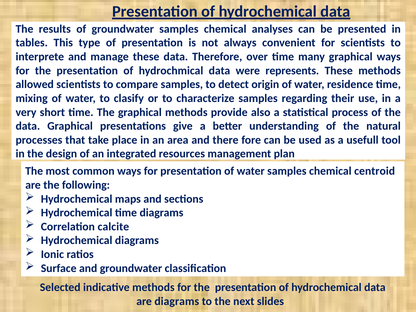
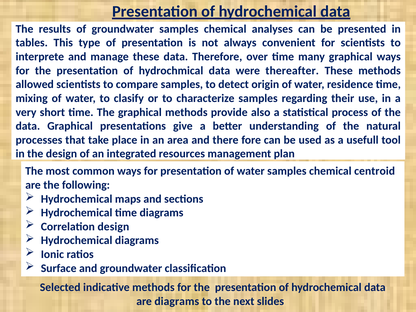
represents: represents -> thereafter
Correlation calcite: calcite -> design
